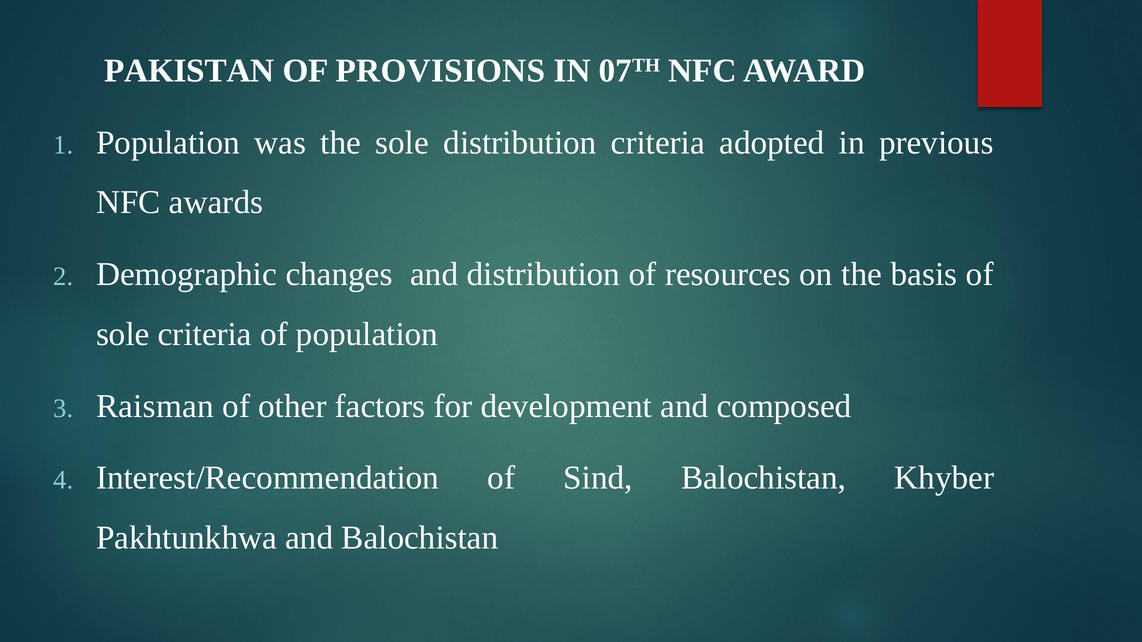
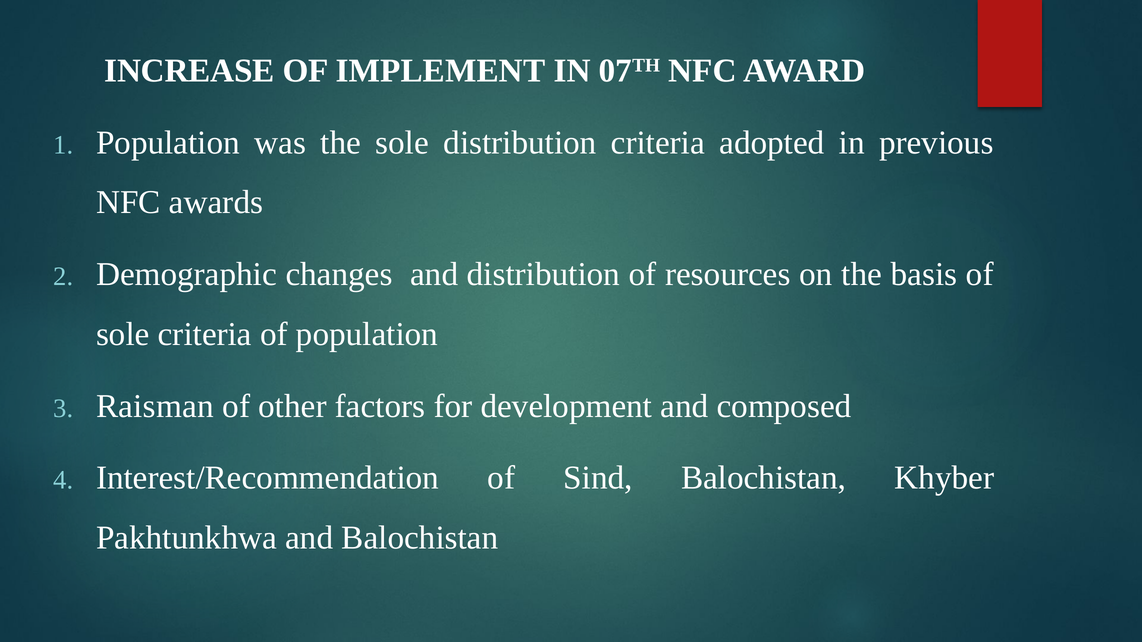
PAKISTAN: PAKISTAN -> INCREASE
PROVISIONS: PROVISIONS -> IMPLEMENT
